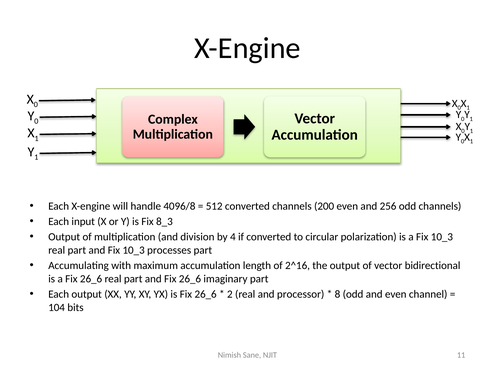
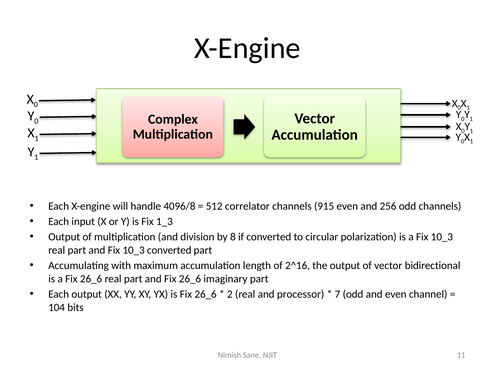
512 converted: converted -> correlator
200: 200 -> 915
8_3: 8_3 -> 1_3
4: 4 -> 8
10_3 processes: processes -> converted
8: 8 -> 7
